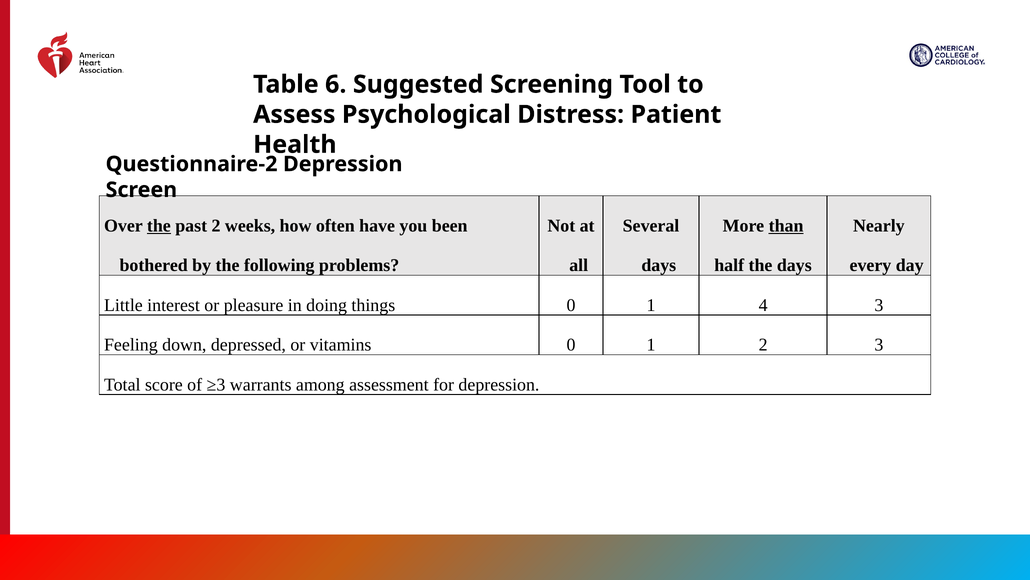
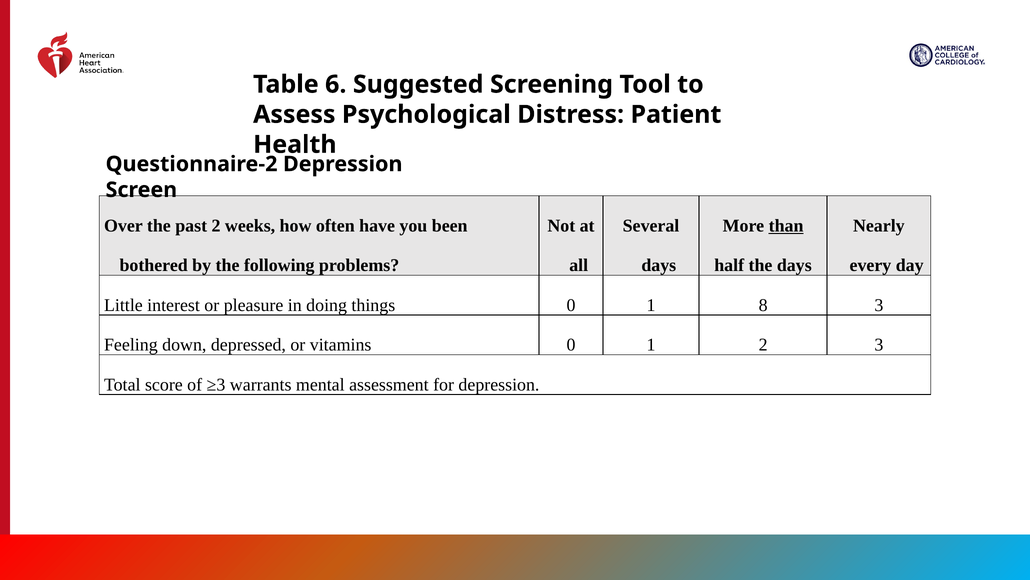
the at (159, 225) underline: present -> none
4: 4 -> 8
among: among -> mental
